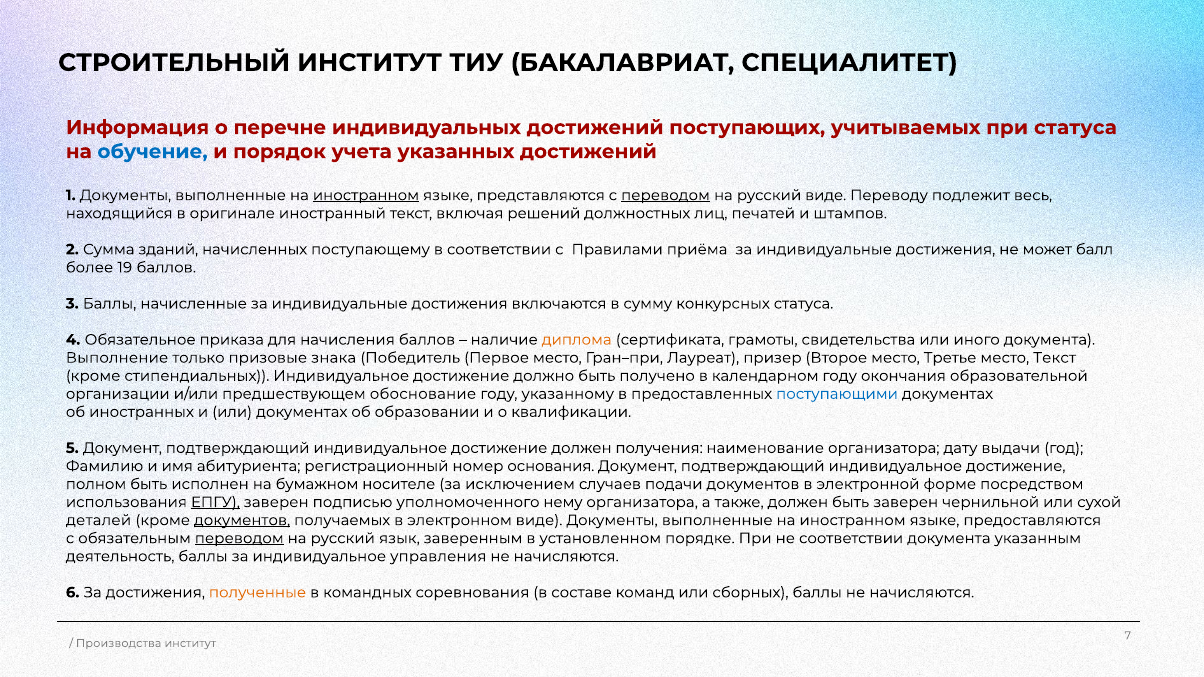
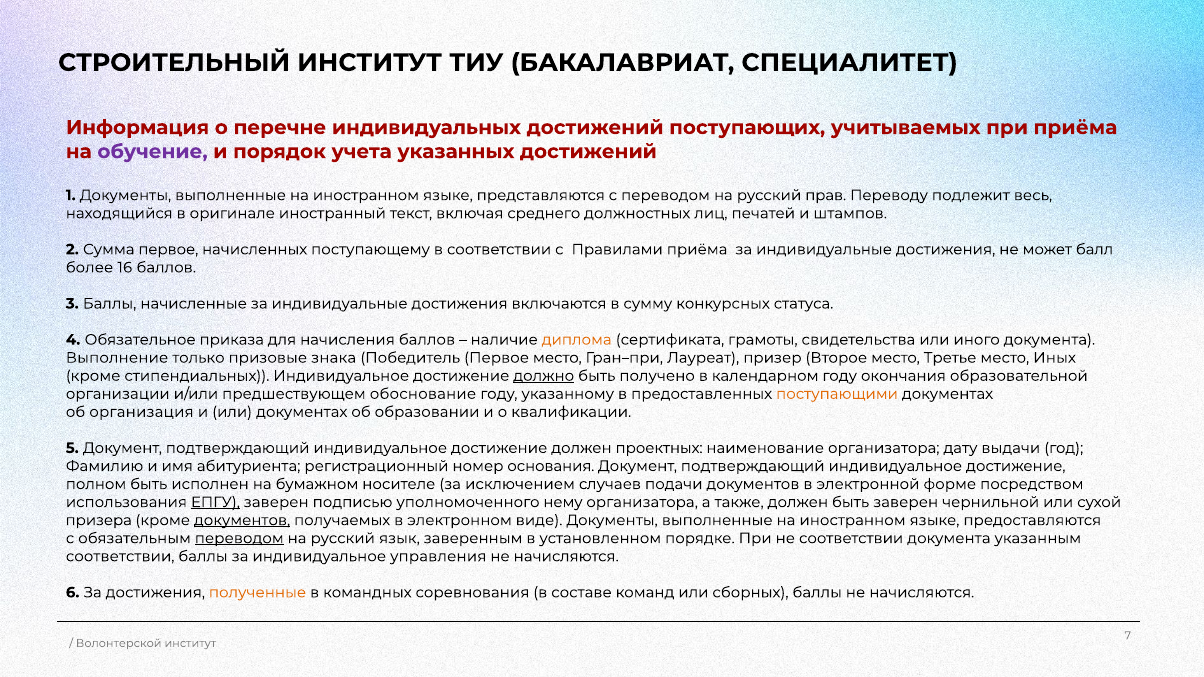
при статуса: статуса -> приёма
обучение colour: blue -> purple
иностранном at (366, 195) underline: present -> none
переводом at (666, 195) underline: present -> none
русский виде: виде -> прав
решений: решений -> среднего
Сумма зданий: зданий -> первое
19: 19 -> 16
место Текст: Текст -> Иных
должно underline: none -> present
поступающими colour: blue -> orange
иностранных: иностранных -> организация
получения: получения -> проектных
деталей: деталей -> призера
деятельность at (120, 557): деятельность -> соответствии
Производства: Производства -> Волонтерской
